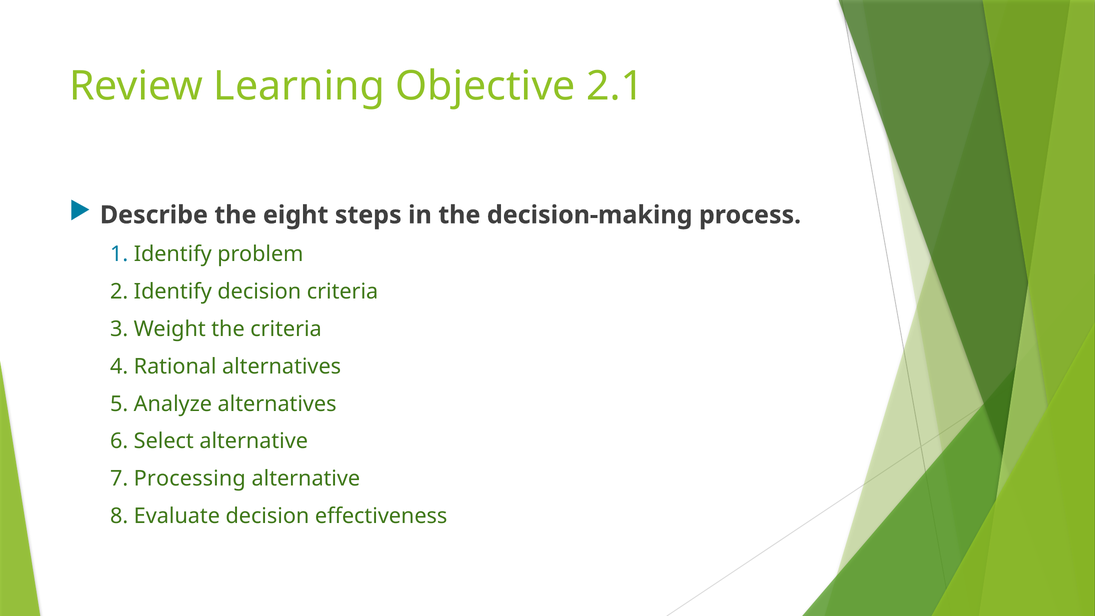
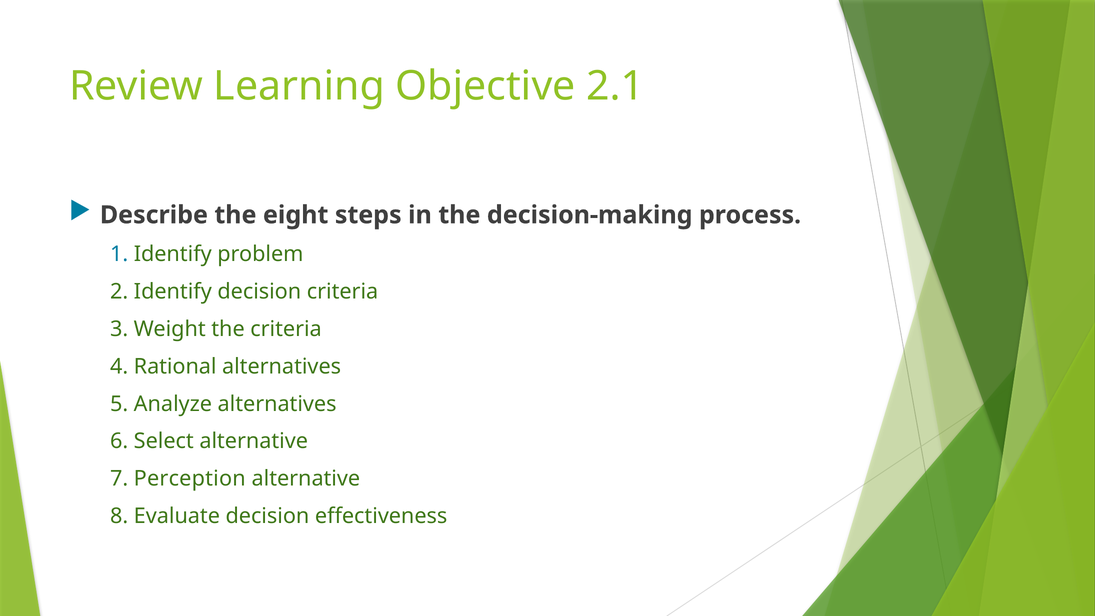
Processing: Processing -> Perception
